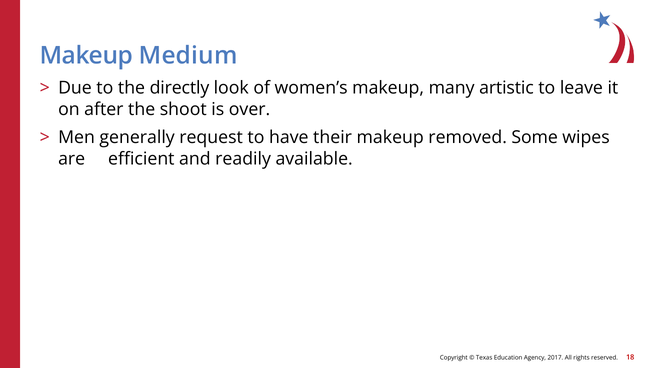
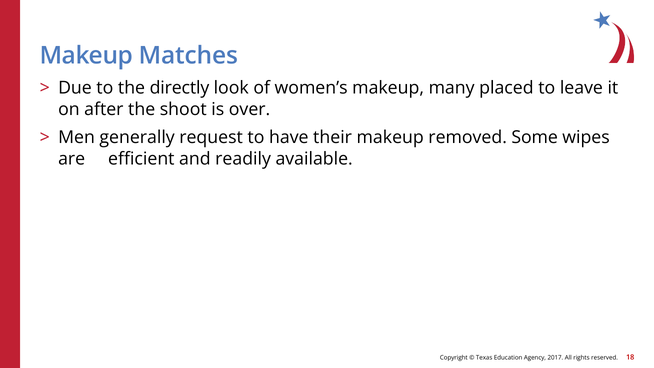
Medium: Medium -> Matches
artistic: artistic -> placed
